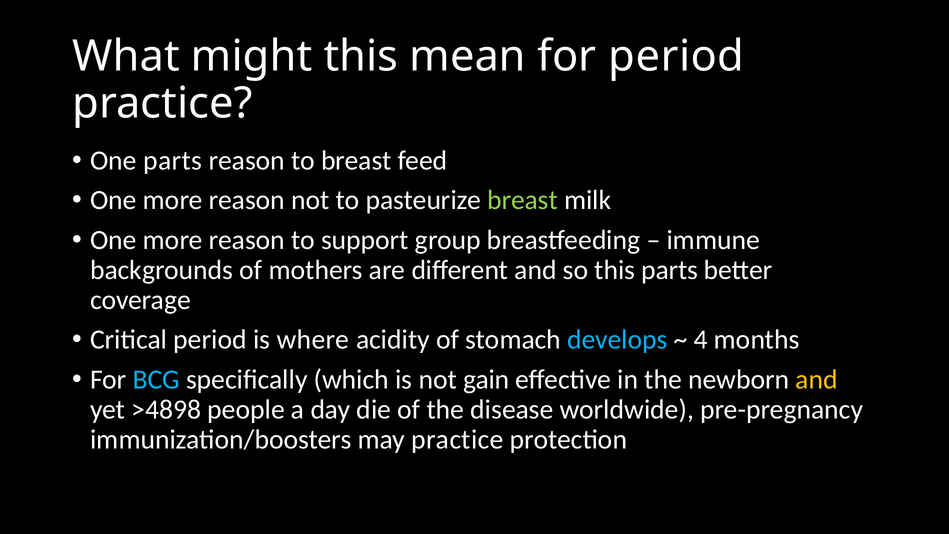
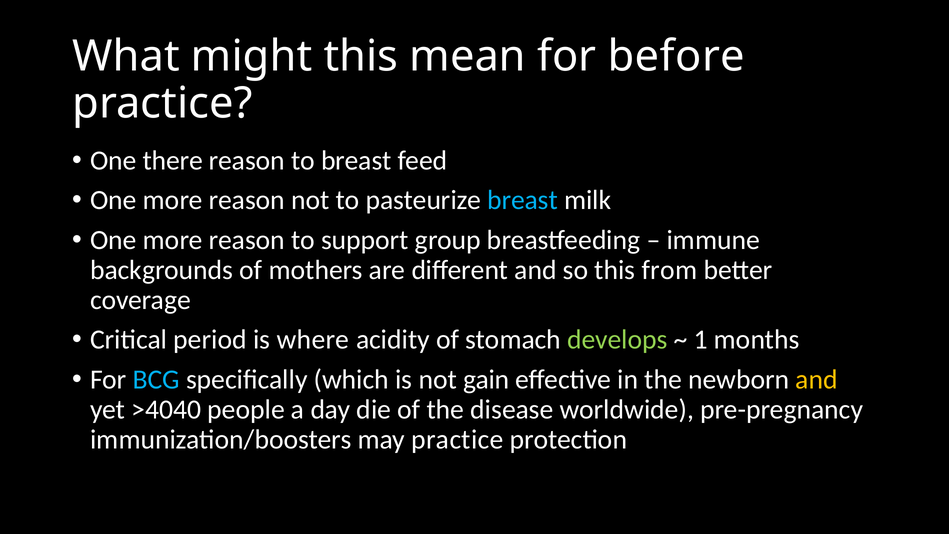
for period: period -> before
One parts: parts -> there
breast at (523, 200) colour: light green -> light blue
this parts: parts -> from
develops colour: light blue -> light green
4: 4 -> 1
>4898: >4898 -> >4040
